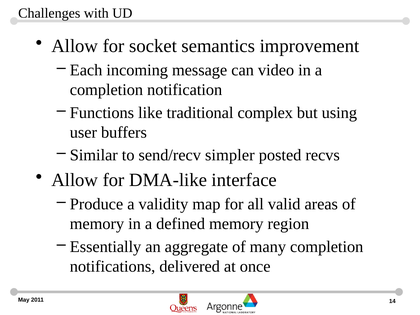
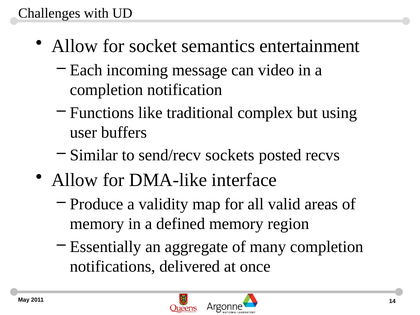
improvement: improvement -> entertainment
simpler: simpler -> sockets
